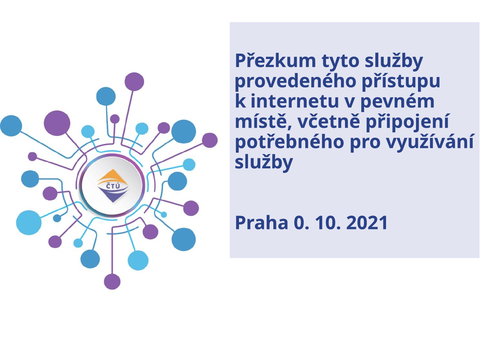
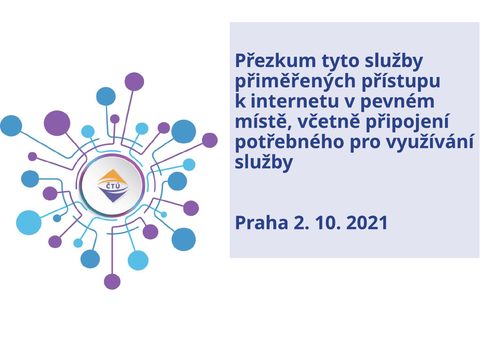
provedeného: provedeného -> přiměřených
0: 0 -> 2
